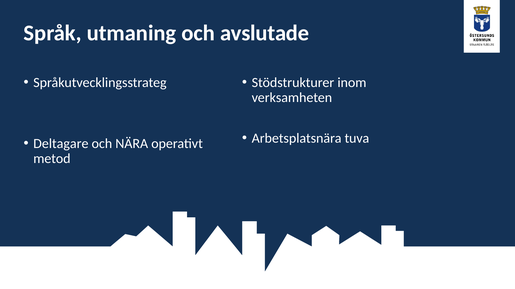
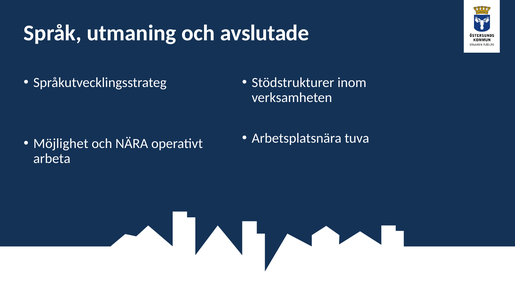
Deltagare: Deltagare -> Möjlighet
metod: metod -> arbeta
